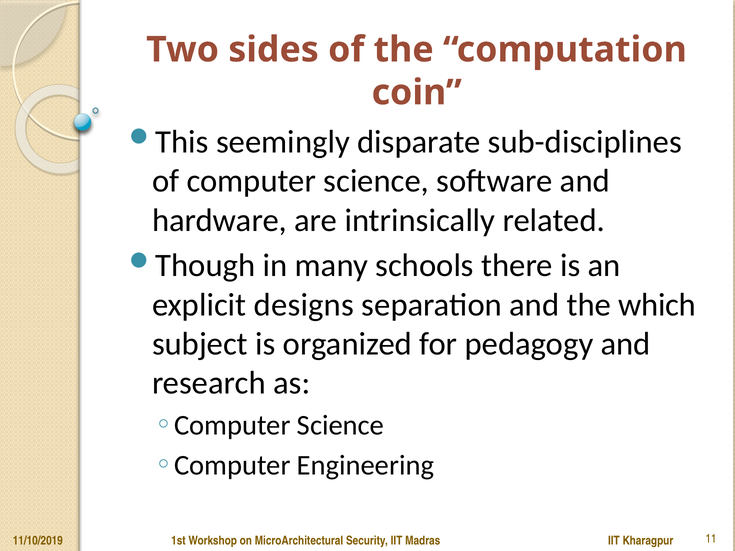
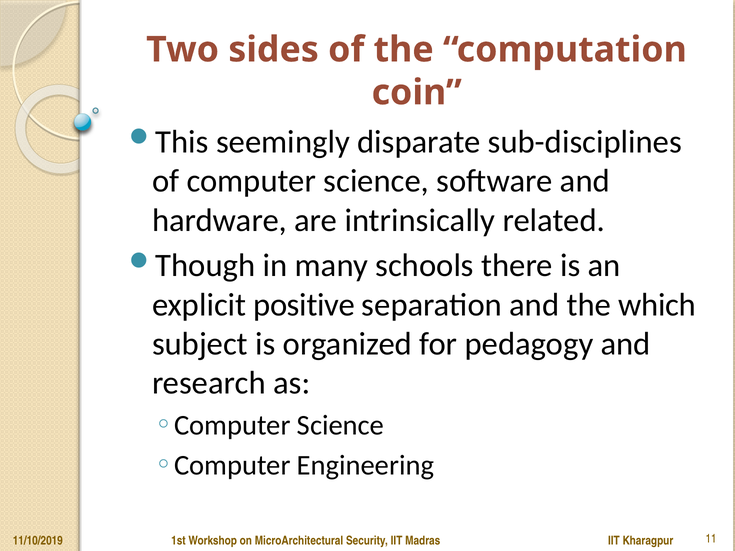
designs: designs -> positive
